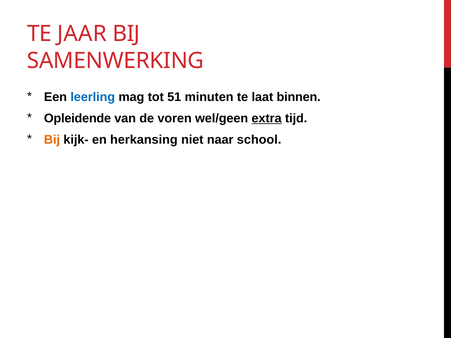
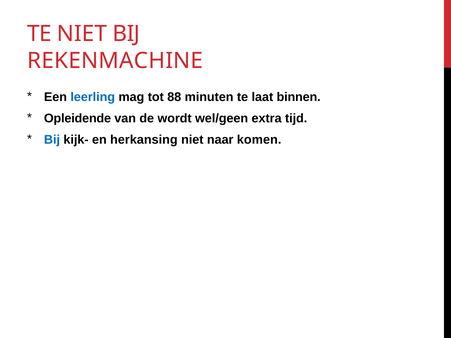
TE JAAR: JAAR -> NIET
SAMENWERKING: SAMENWERKING -> REKENMACHINE
51: 51 -> 88
voren: voren -> wordt
extra underline: present -> none
Bij at (52, 140) colour: orange -> blue
school: school -> komen
